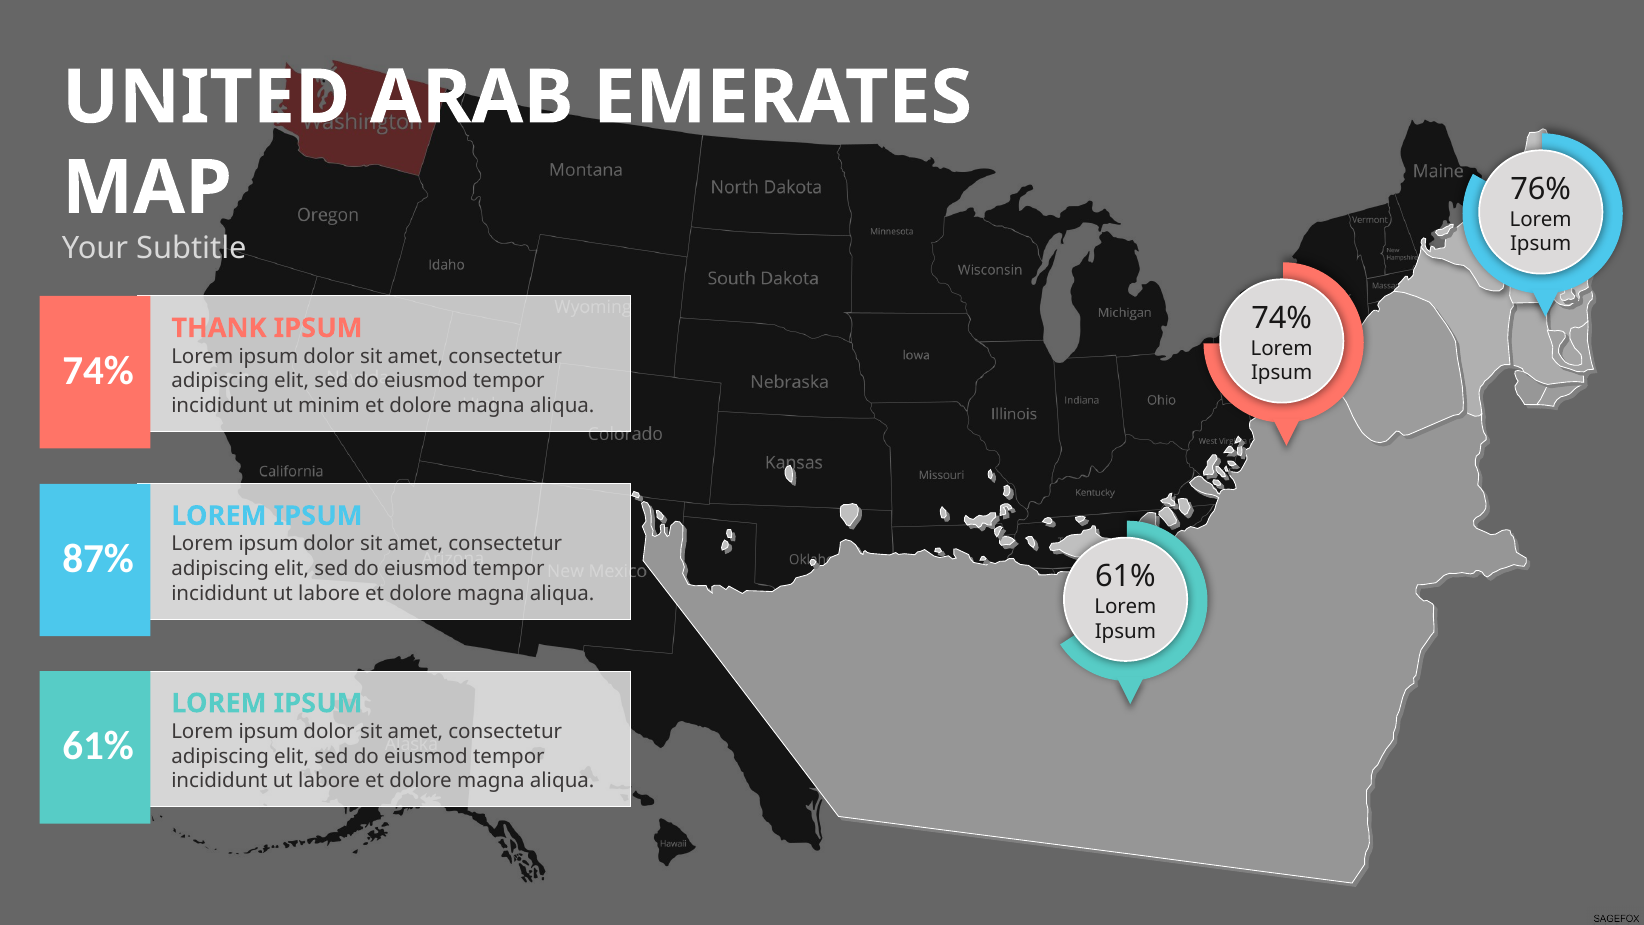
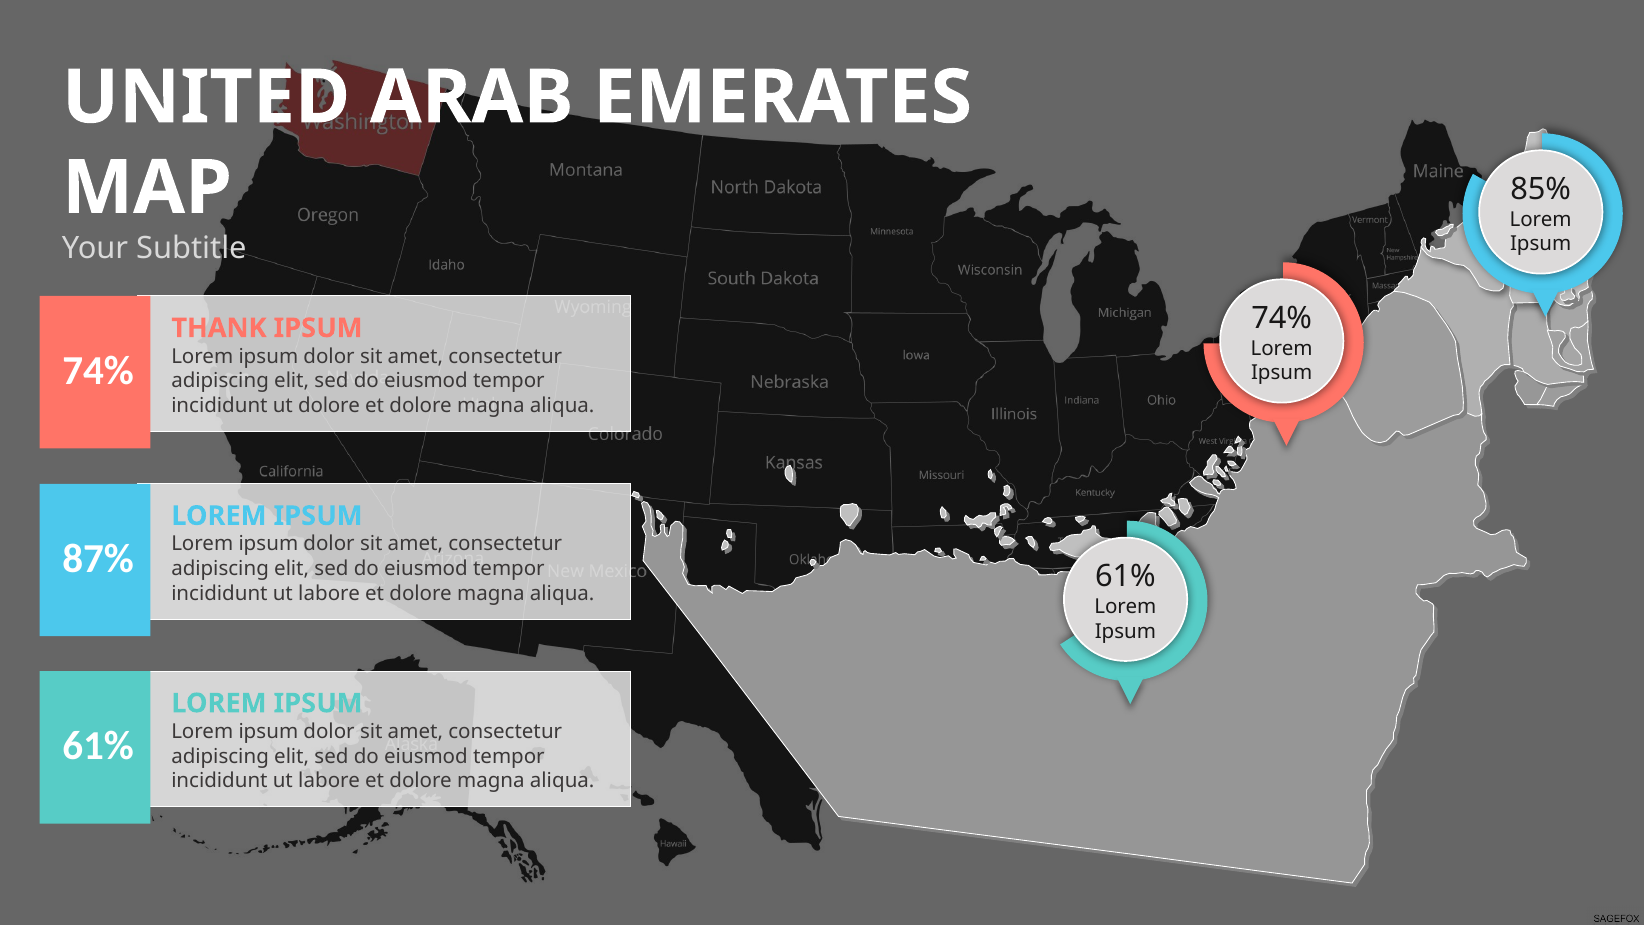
76%: 76% -> 85%
ut minim: minim -> dolore
